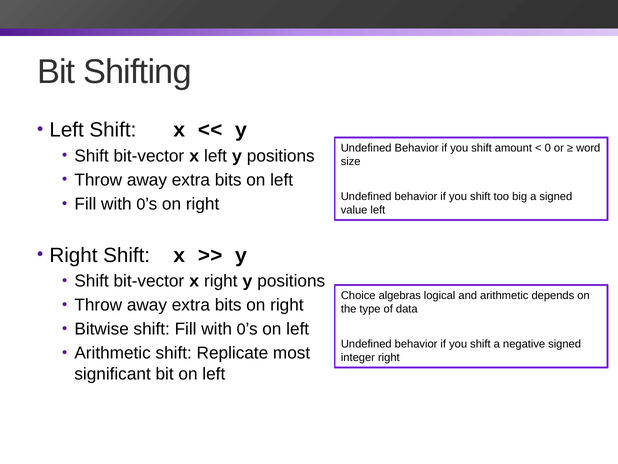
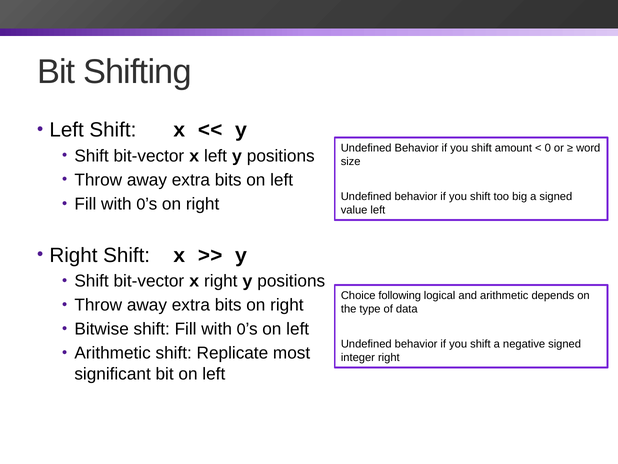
algebras: algebras -> following
